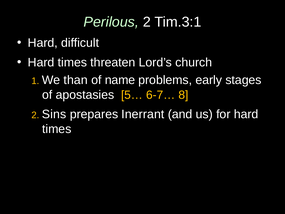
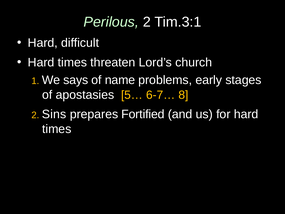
than: than -> says
Inerrant: Inerrant -> Fortified
